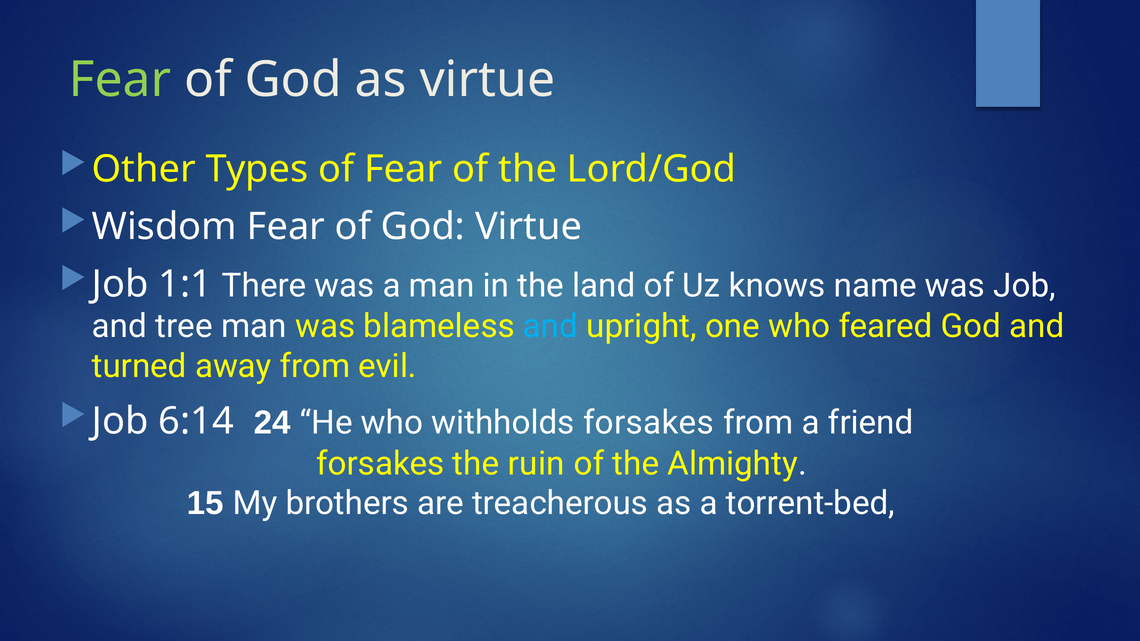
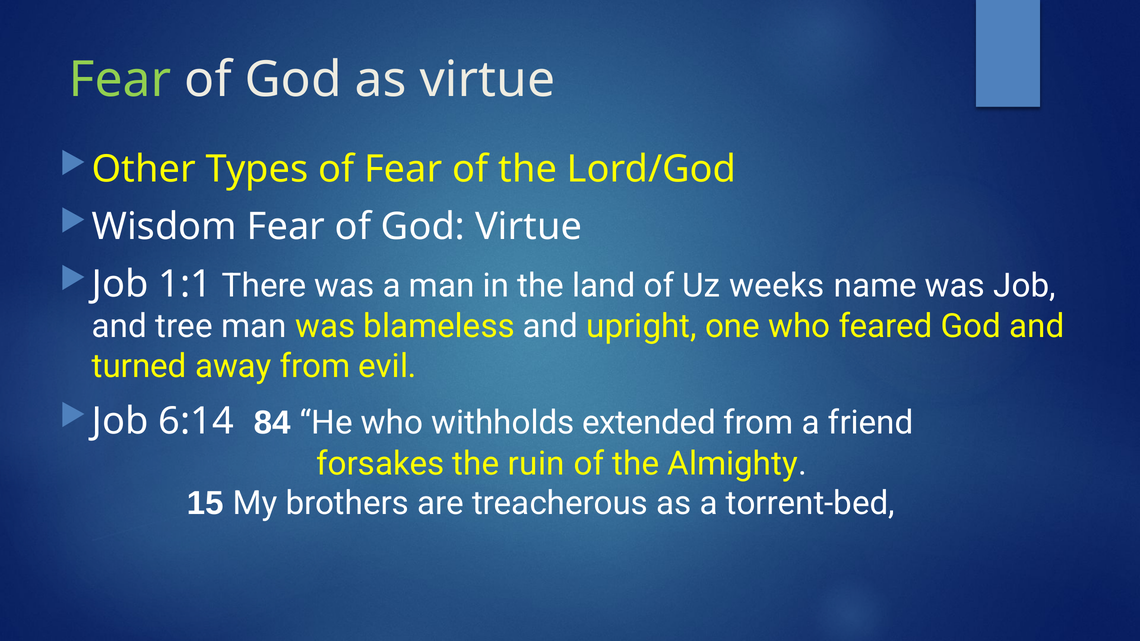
knows: knows -> weeks
and at (550, 327) colour: light blue -> white
24: 24 -> 84
withholds forsakes: forsakes -> extended
